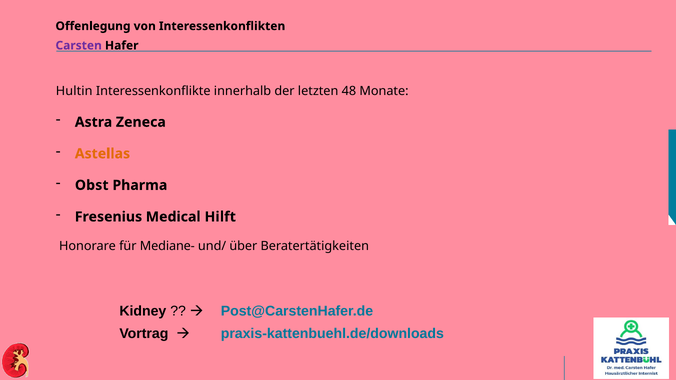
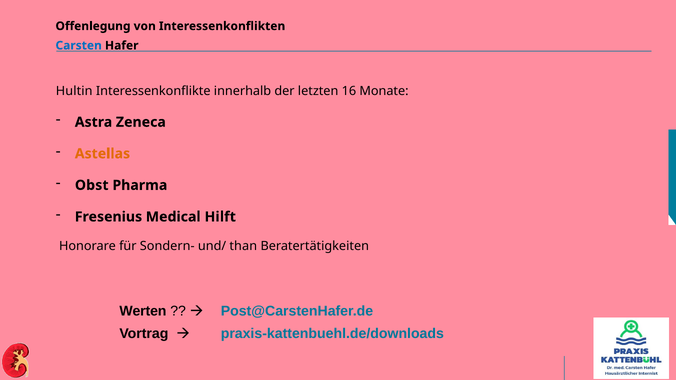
Carsten colour: purple -> blue
48: 48 -> 16
Mediane-: Mediane- -> Sondern-
über: über -> than
Kidney: Kidney -> Werten
